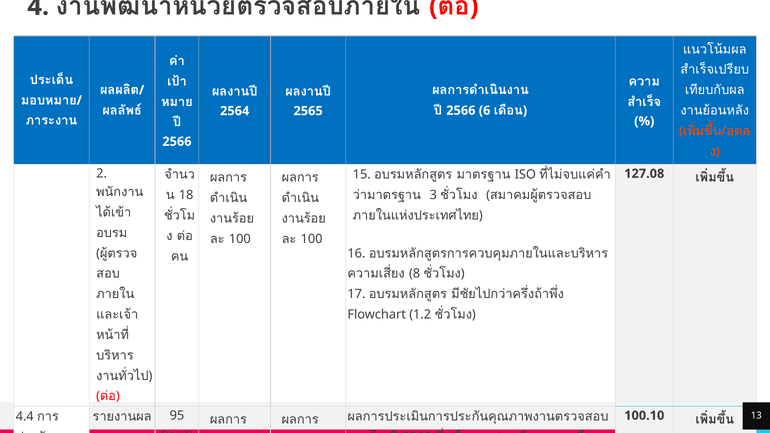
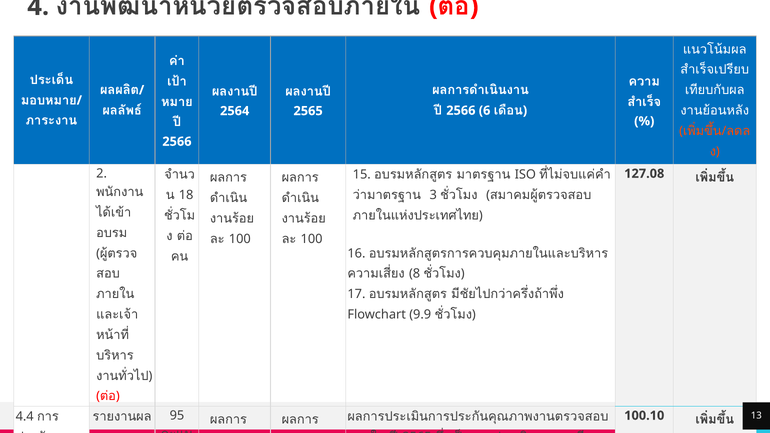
1.2: 1.2 -> 9.9
